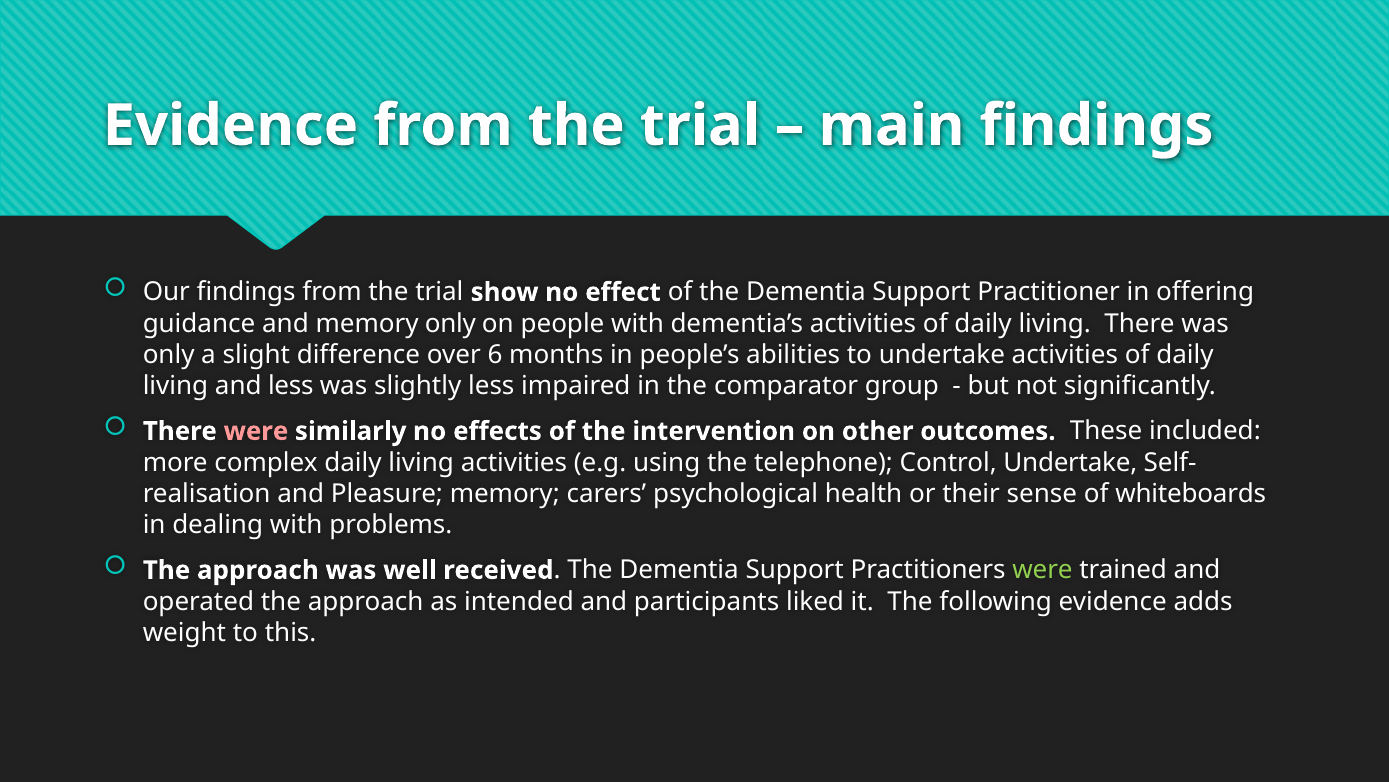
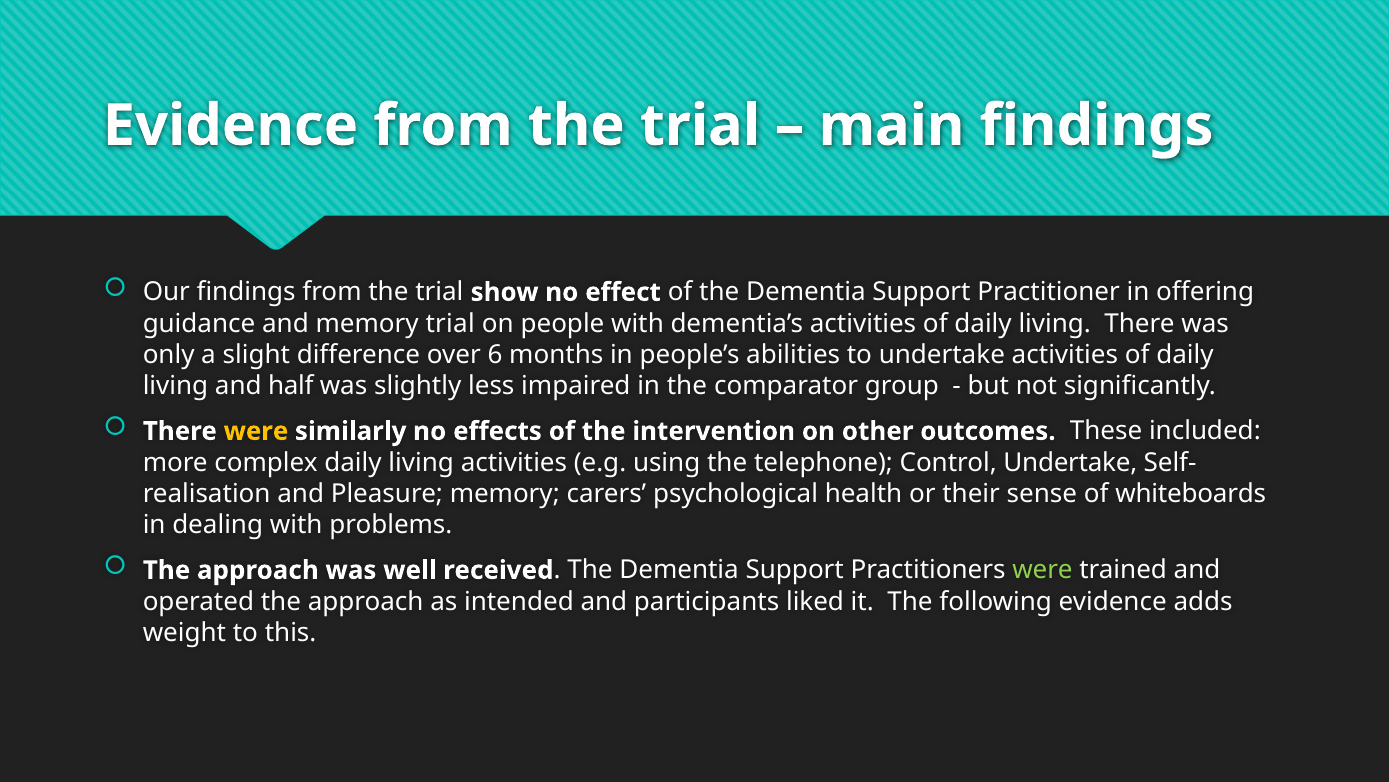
memory only: only -> trial
and less: less -> half
were at (256, 431) colour: pink -> yellow
